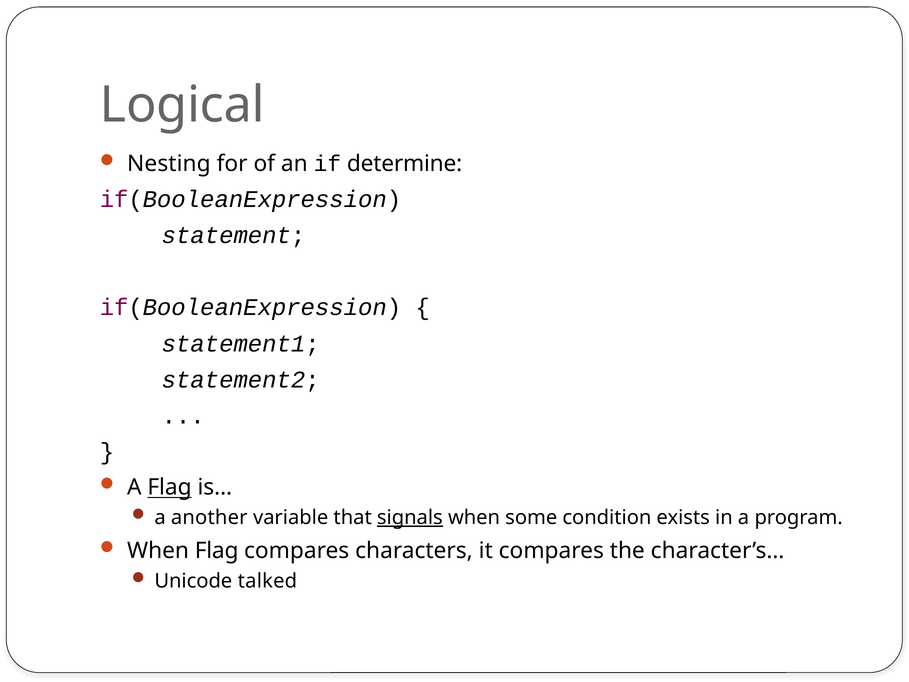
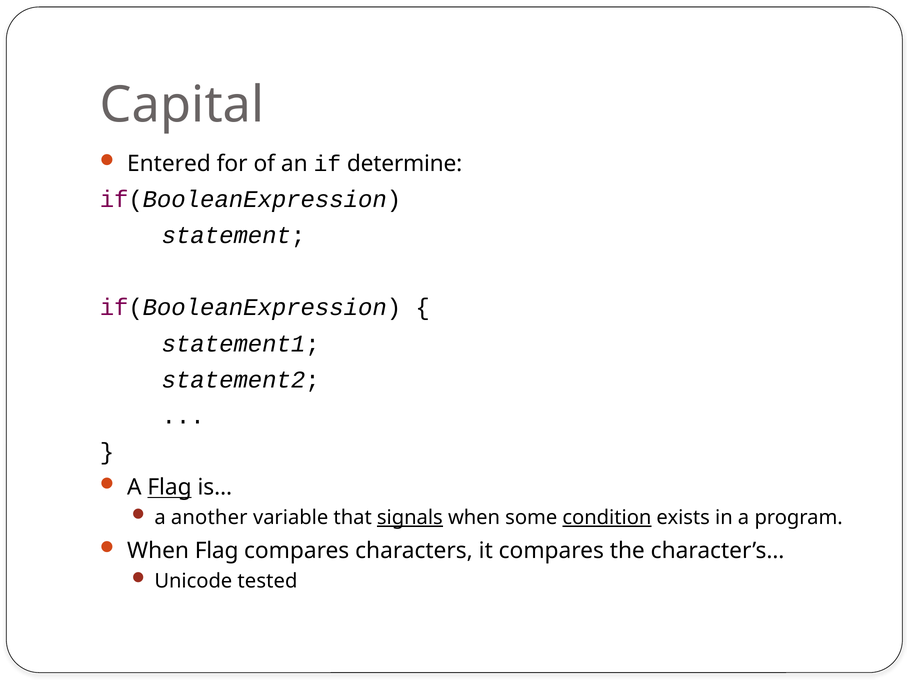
Logical: Logical -> Capital
Nesting: Nesting -> Entered
condition underline: none -> present
talked: talked -> tested
